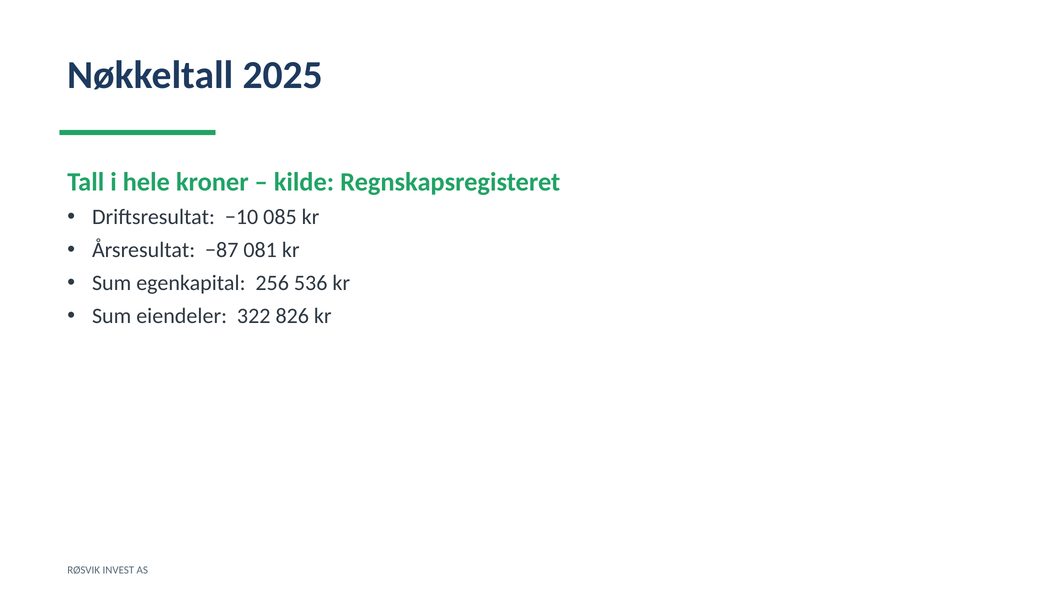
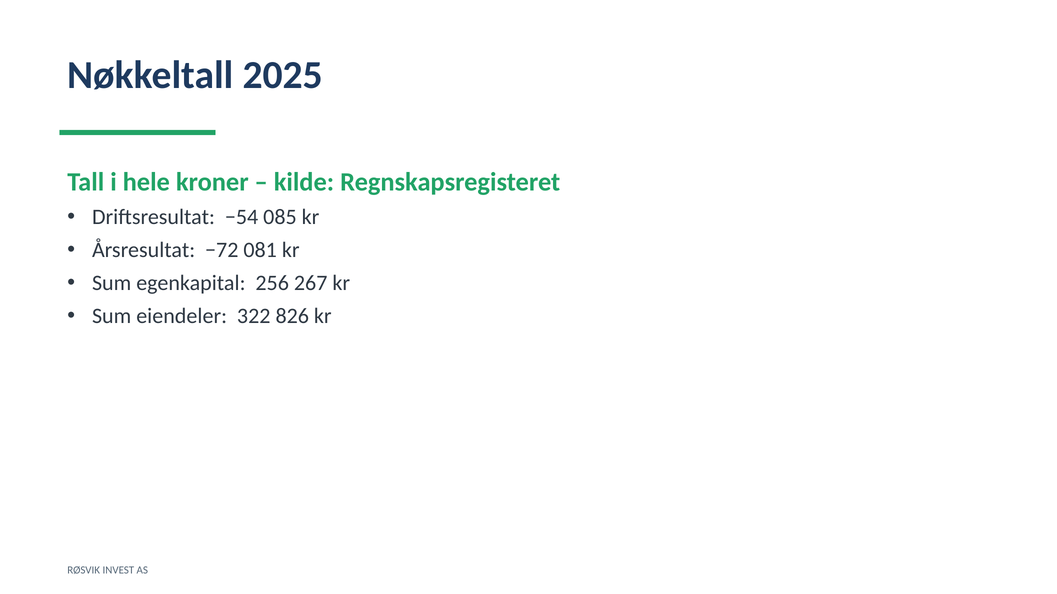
−10: −10 -> −54
−87: −87 -> −72
536: 536 -> 267
